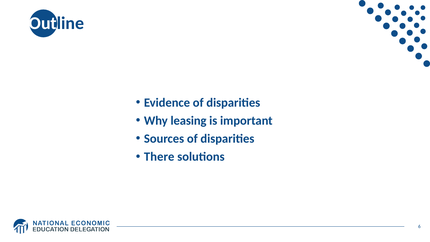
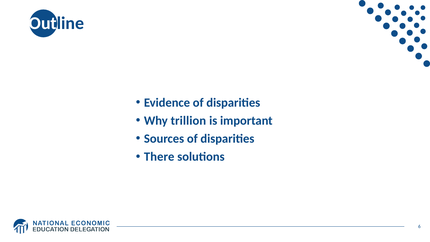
leasing: leasing -> trillion
